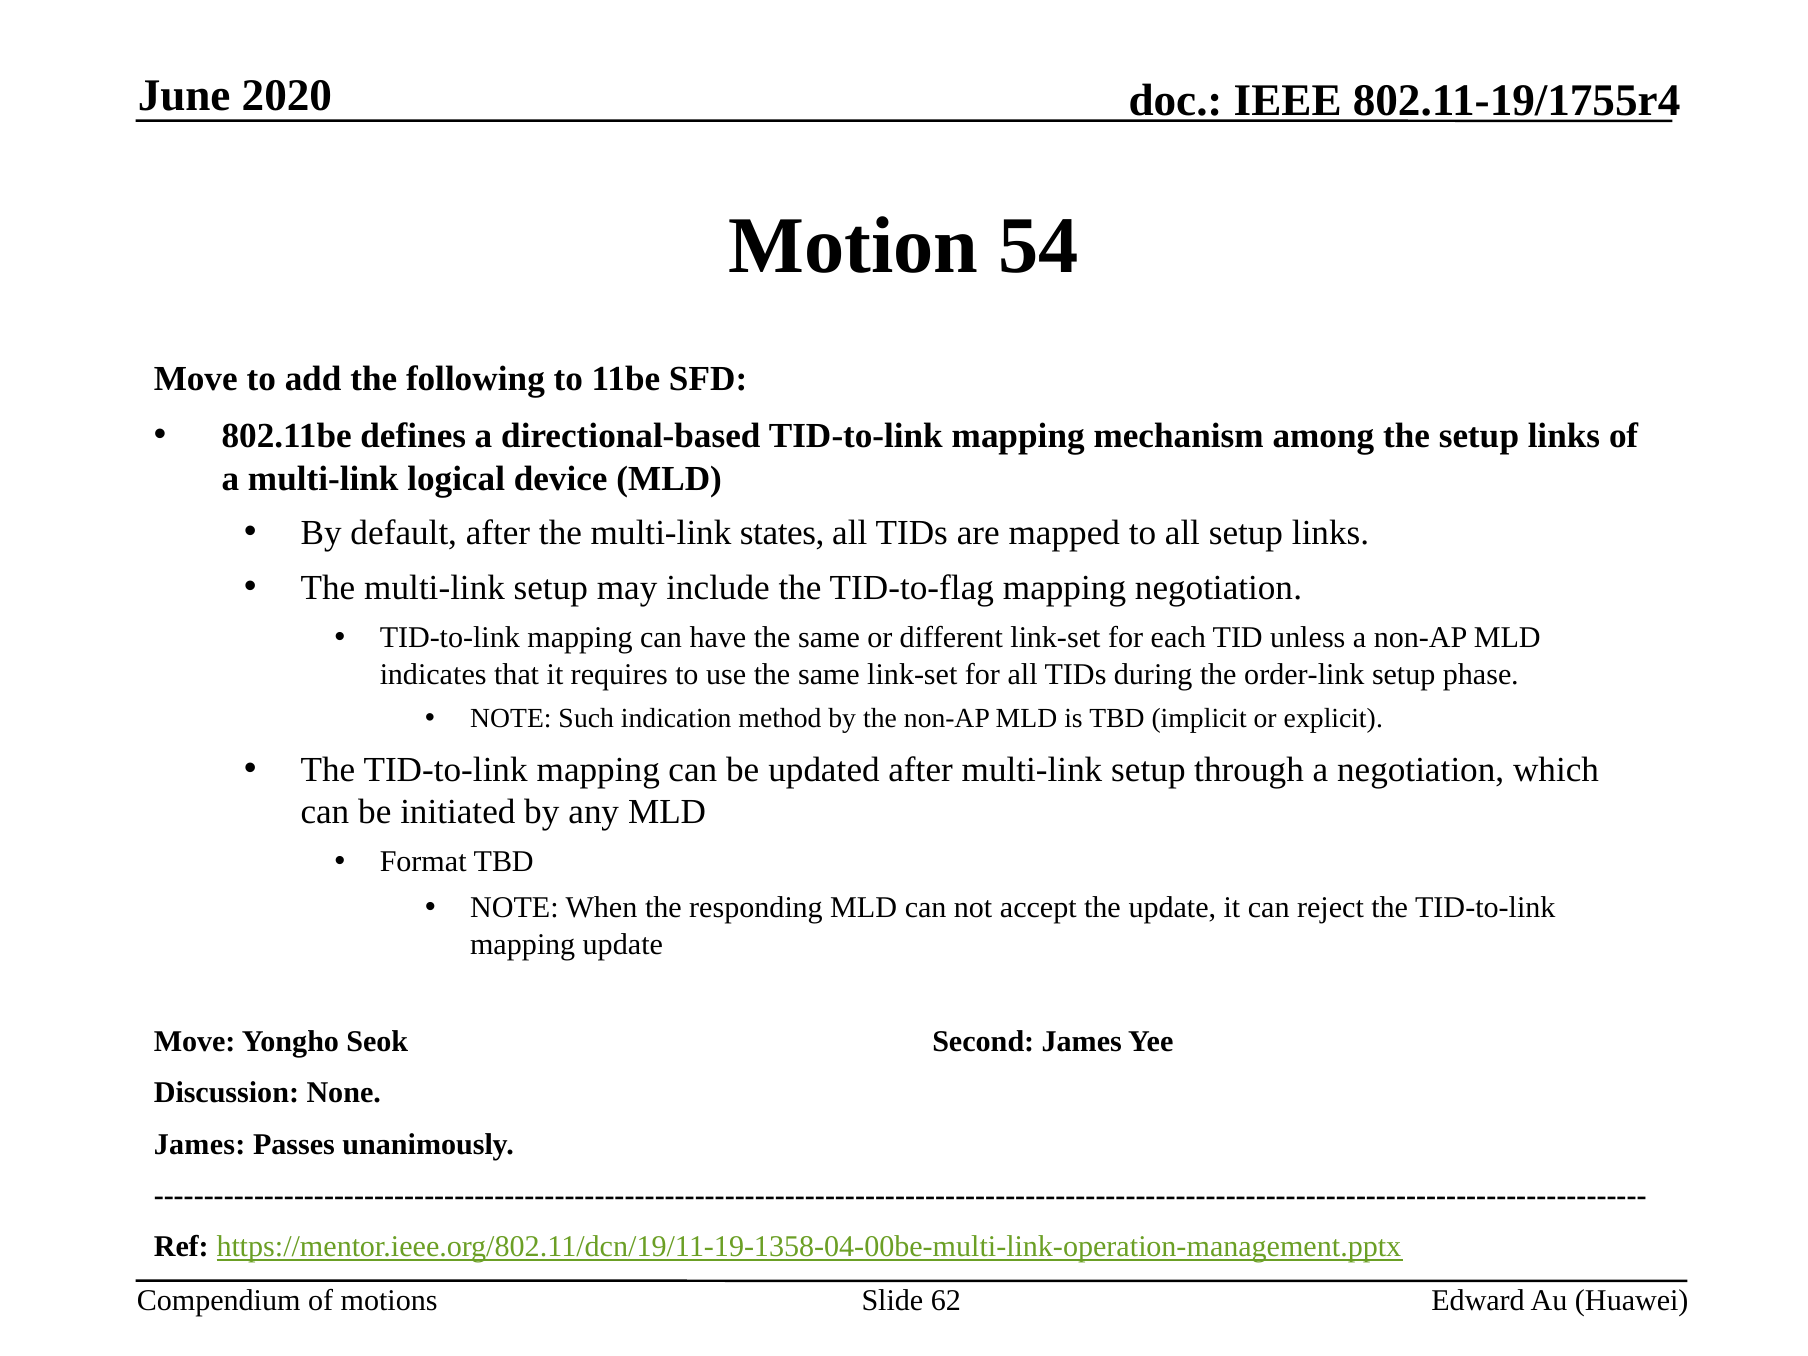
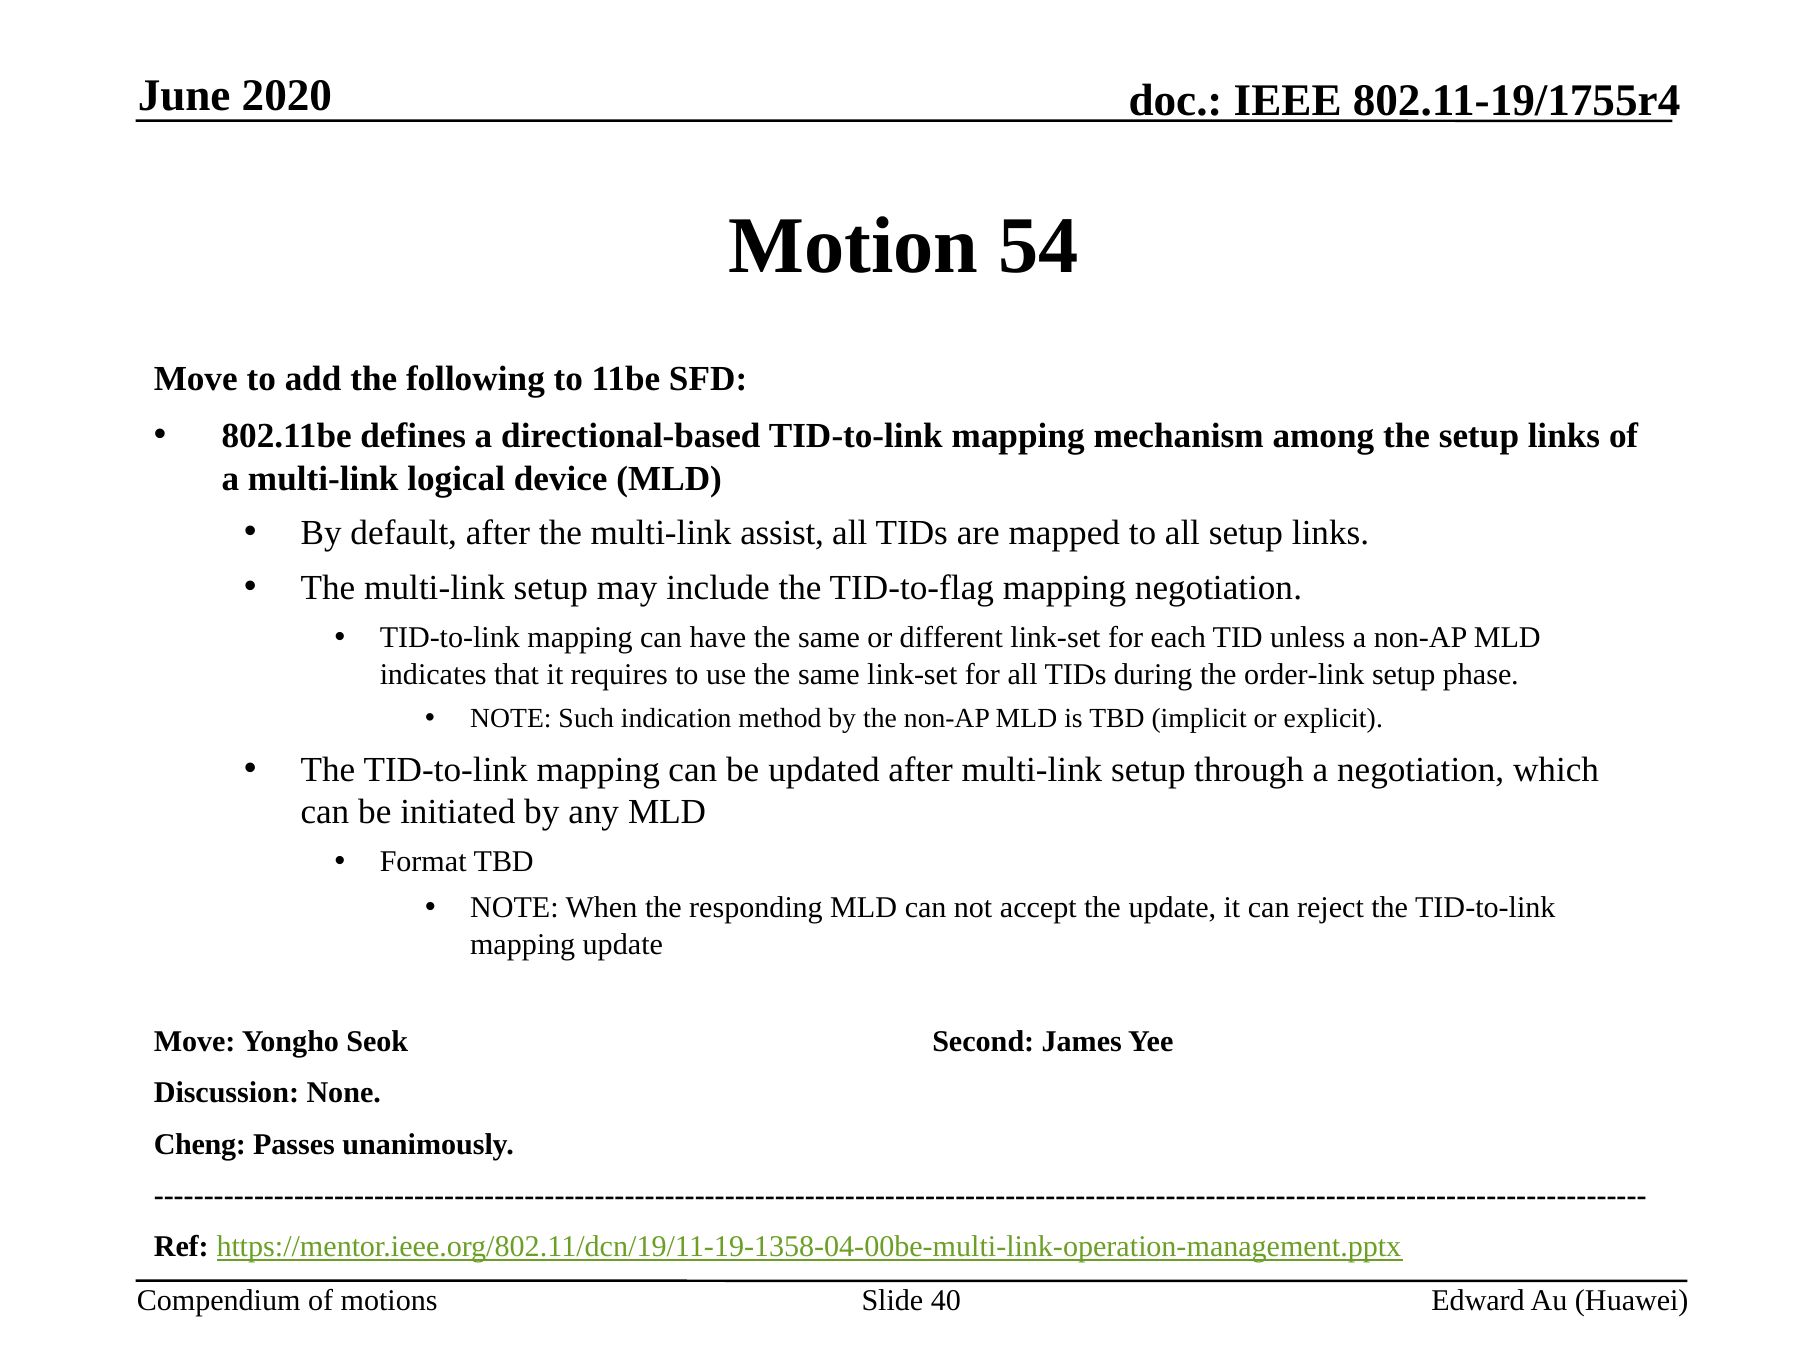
states: states -> assist
James at (200, 1144): James -> Cheng
62: 62 -> 40
